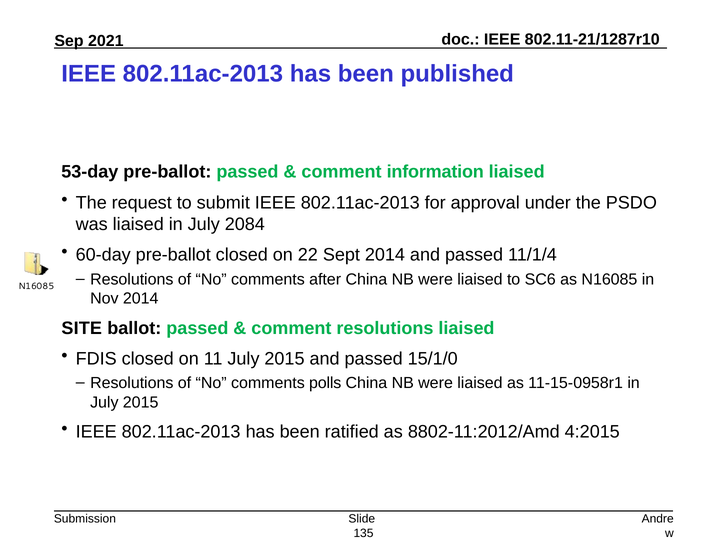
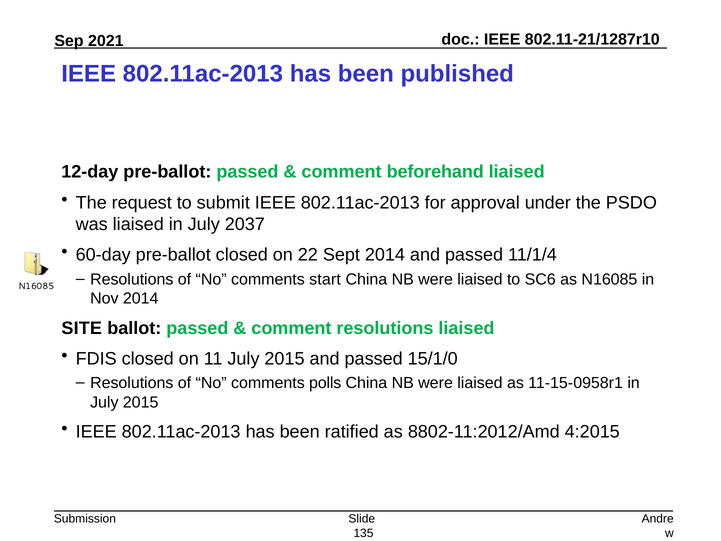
53-day: 53-day -> 12-day
information: information -> beforehand
2084: 2084 -> 2037
after: after -> start
